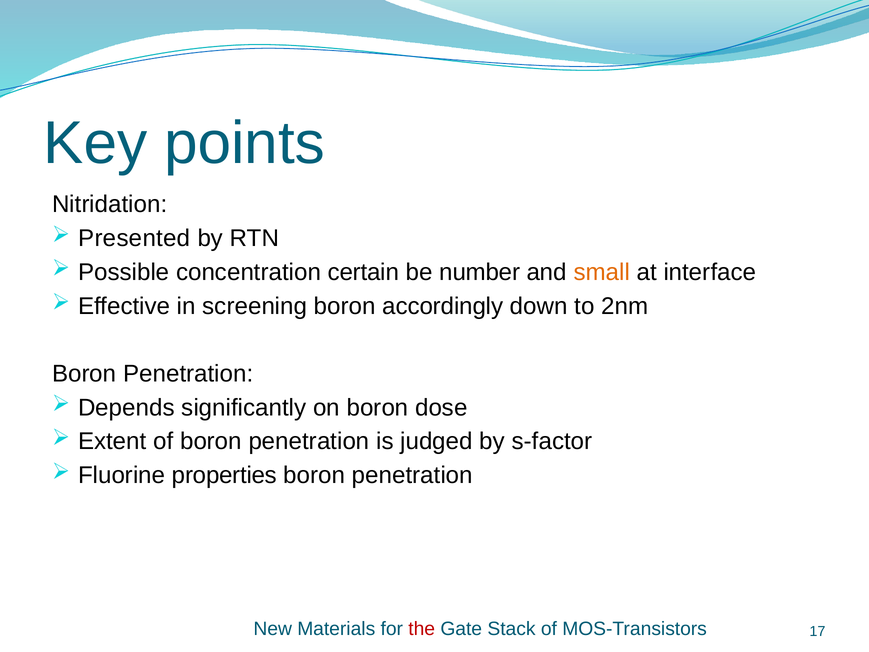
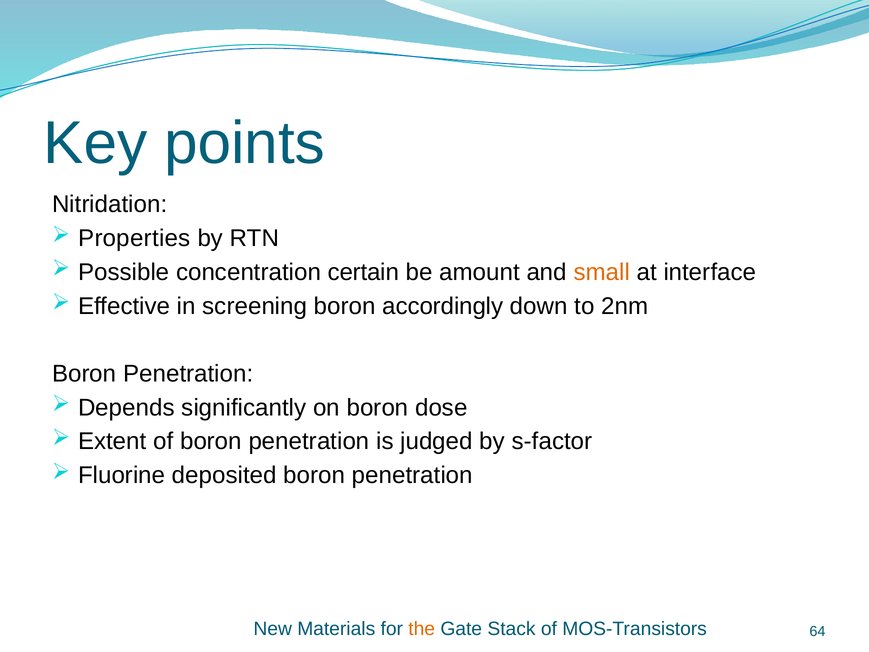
Presented: Presented -> Properties
number: number -> amount
properties: properties -> deposited
the colour: red -> orange
17: 17 -> 64
